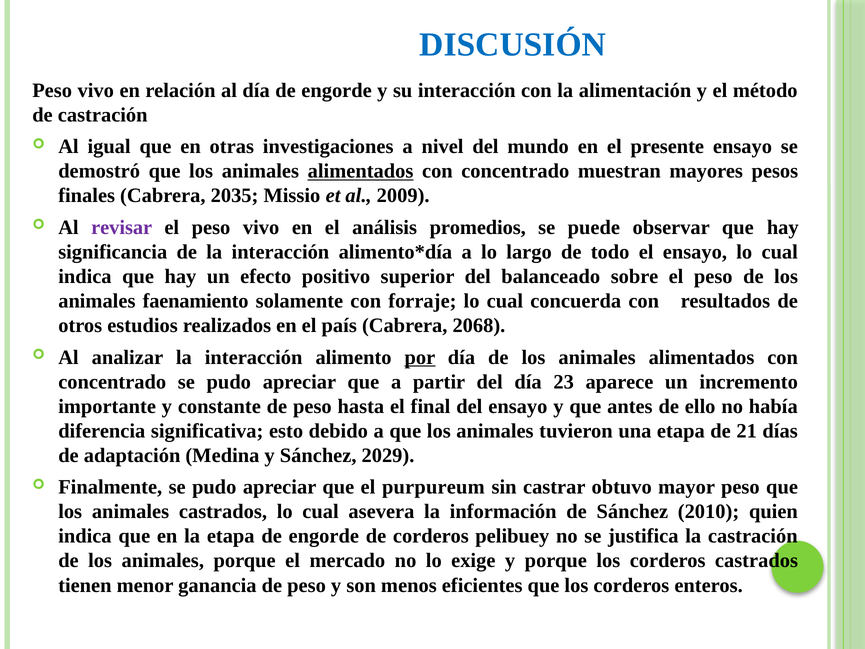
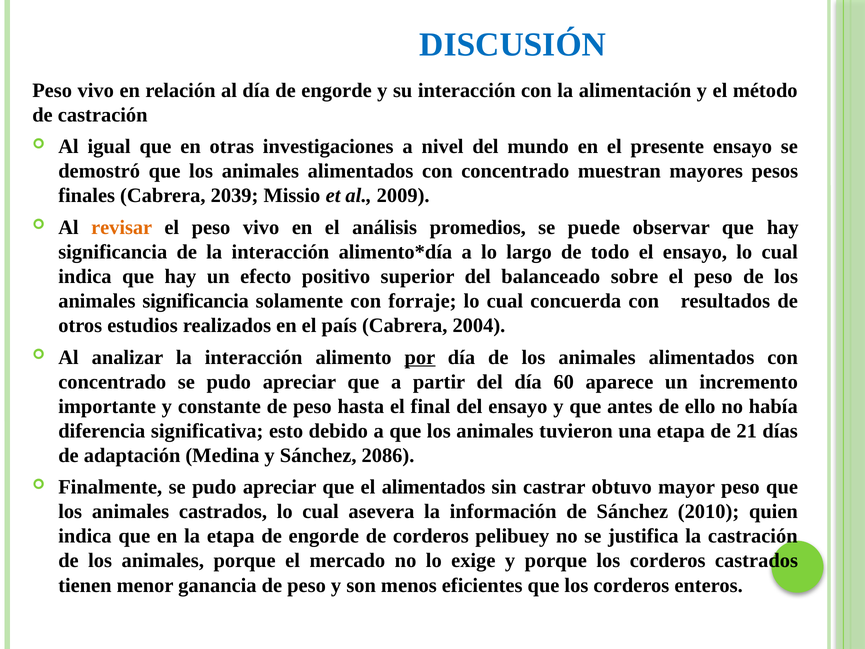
alimentados at (361, 171) underline: present -> none
2035: 2035 -> 2039
revisar colour: purple -> orange
animales faenamiento: faenamiento -> significancia
2068: 2068 -> 2004
23: 23 -> 60
2029: 2029 -> 2086
el purpureum: purpureum -> alimentados
